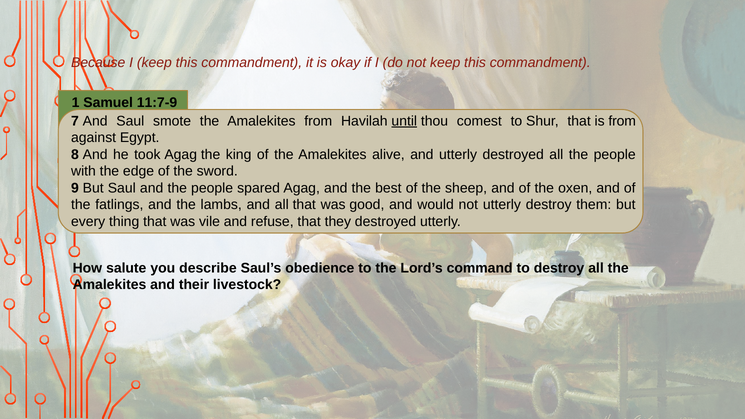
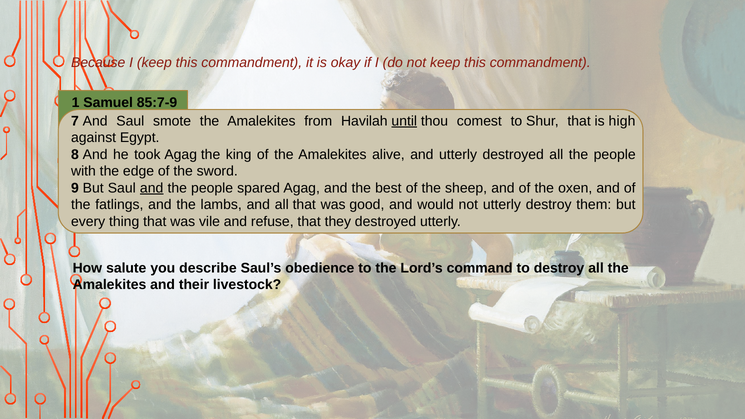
11:7-9: 11:7-9 -> 85:7-9
is from: from -> high
and at (152, 188) underline: none -> present
